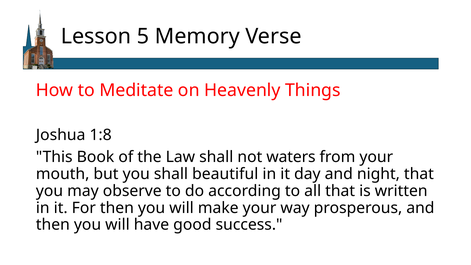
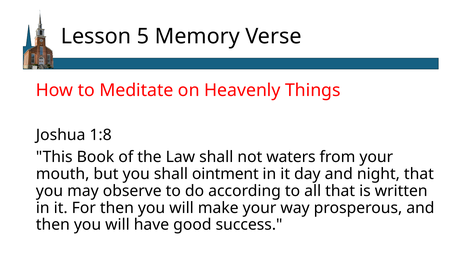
beautiful: beautiful -> ointment
